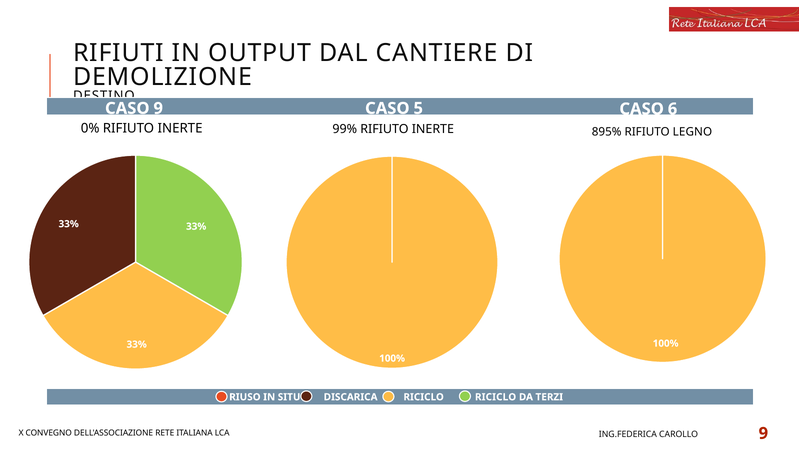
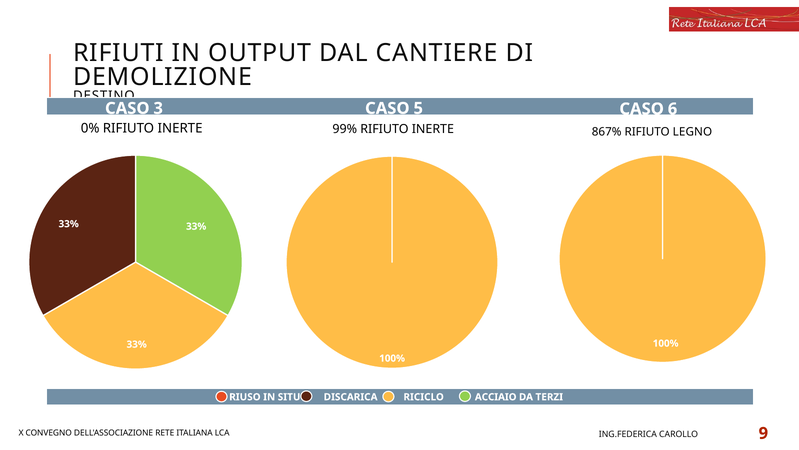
CASO 9: 9 -> 3
895%: 895% -> 867%
RICICLO RICICLO: RICICLO -> ACCIAIO
